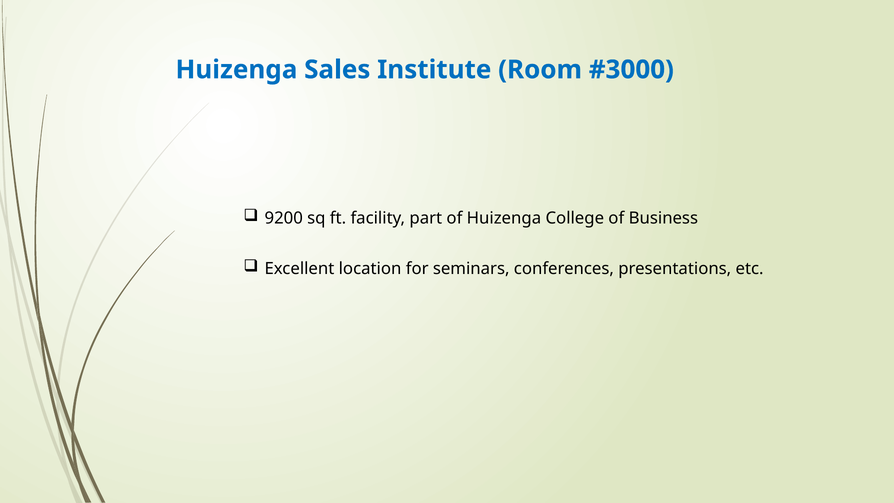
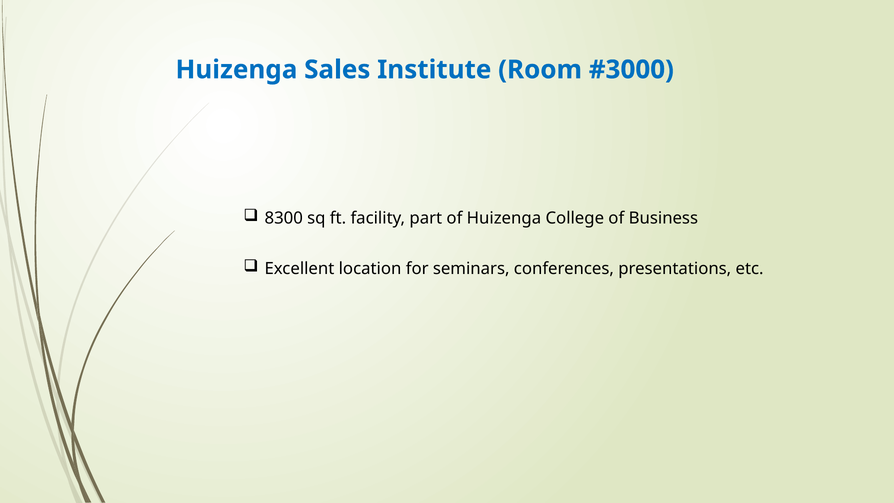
9200: 9200 -> 8300
